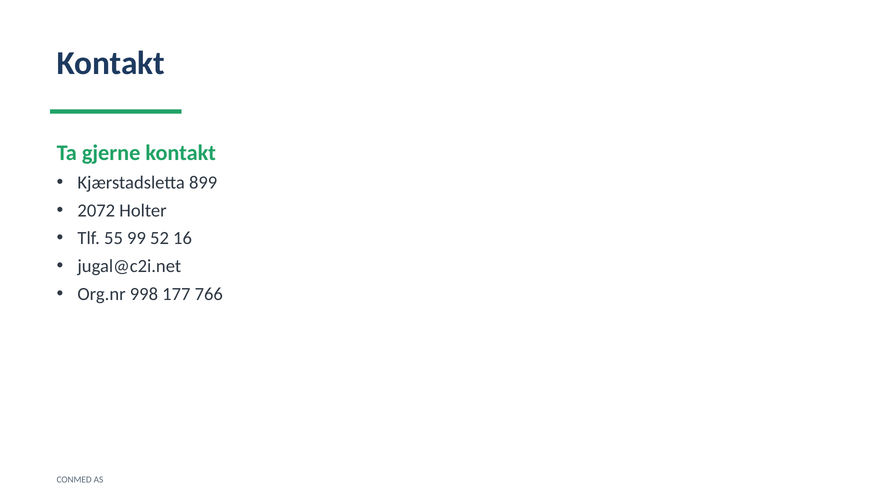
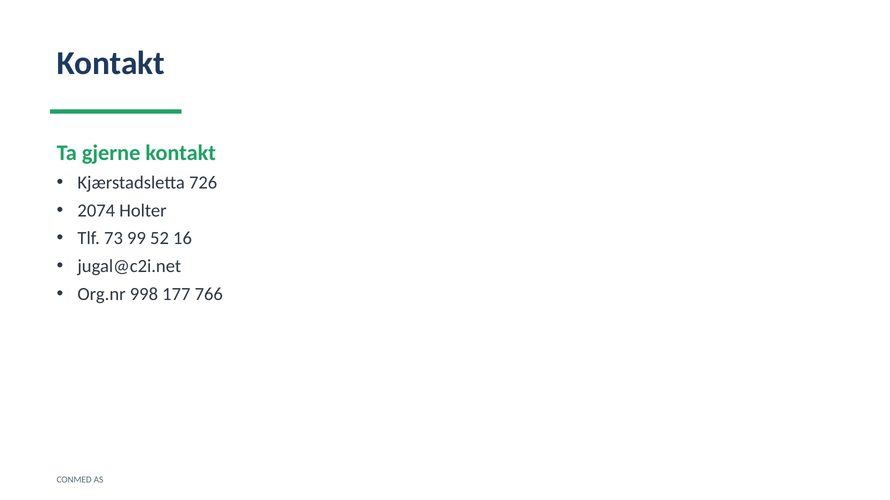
899: 899 -> 726
2072: 2072 -> 2074
55: 55 -> 73
